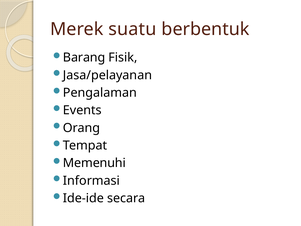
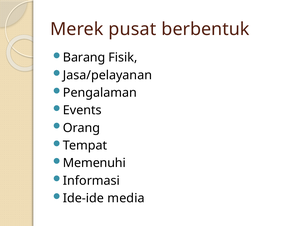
suatu: suatu -> pusat
secara: secara -> media
